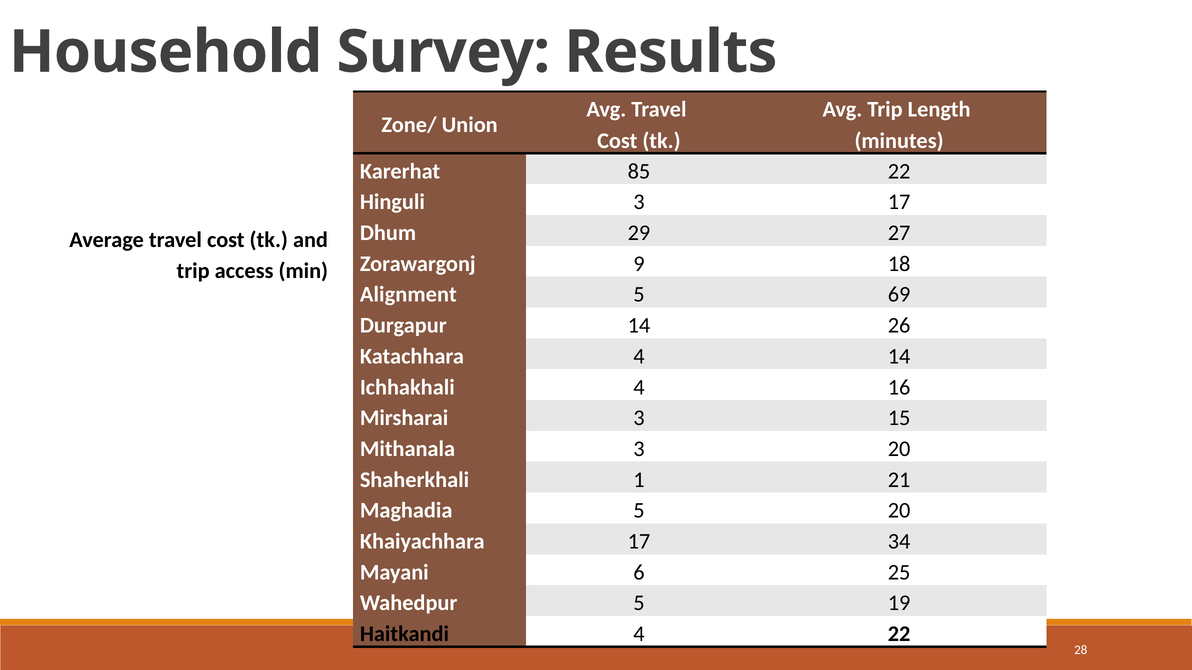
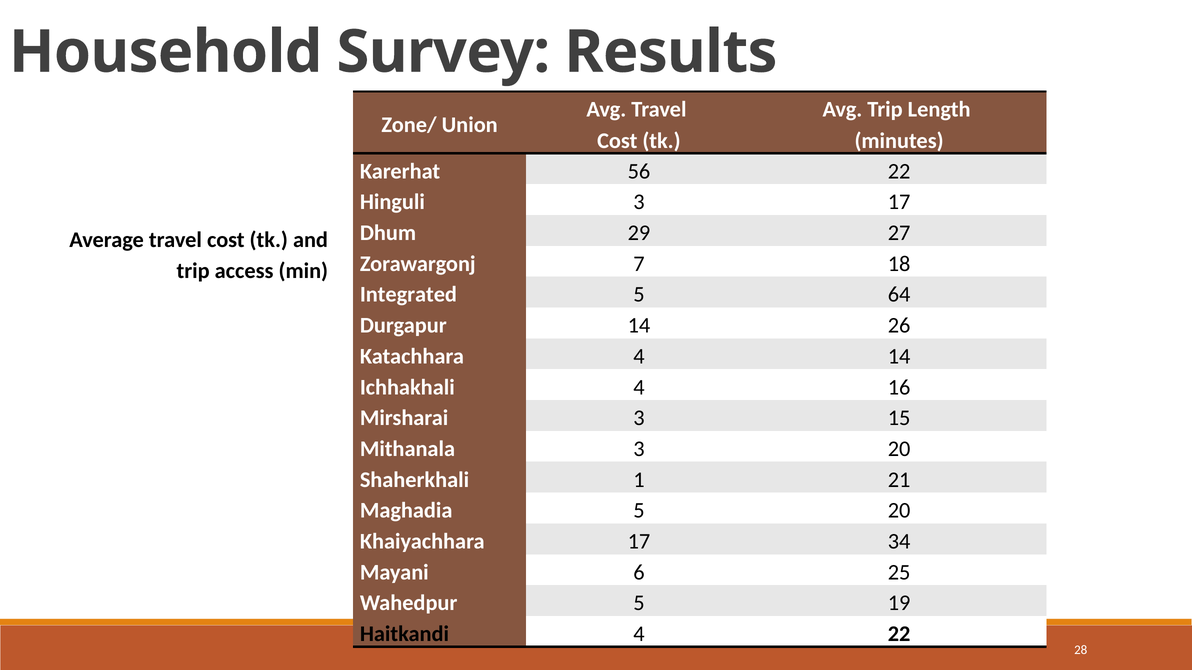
85: 85 -> 56
9: 9 -> 7
Alignment: Alignment -> Integrated
69: 69 -> 64
